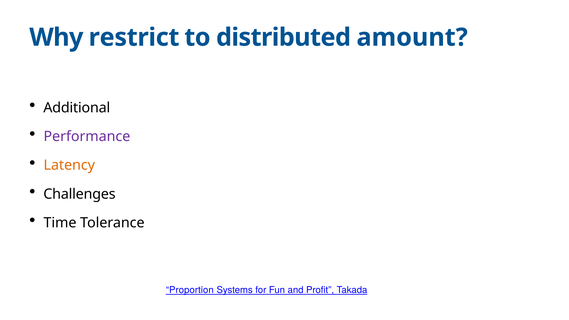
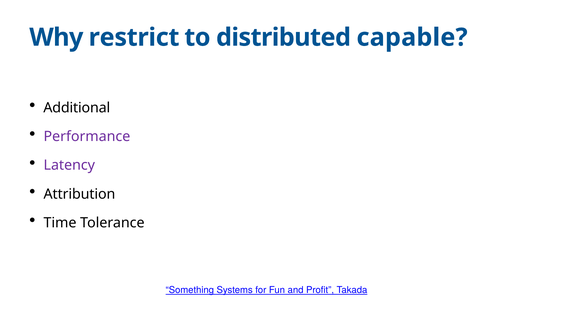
amount: amount -> capable
Latency colour: orange -> purple
Challenges: Challenges -> Attribution
Proportion: Proportion -> Something
